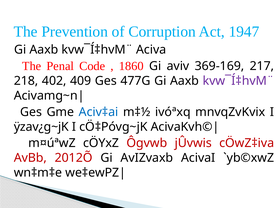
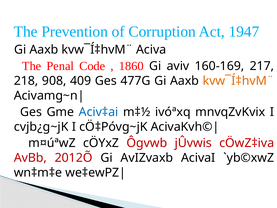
369-169: 369-169 -> 160-169
402: 402 -> 908
kvw¯Í‡hvM¨ at (238, 81) colour: purple -> orange
ÿzav¿g~jK: ÿzav¿g~jK -> cvjb¿g~jK
